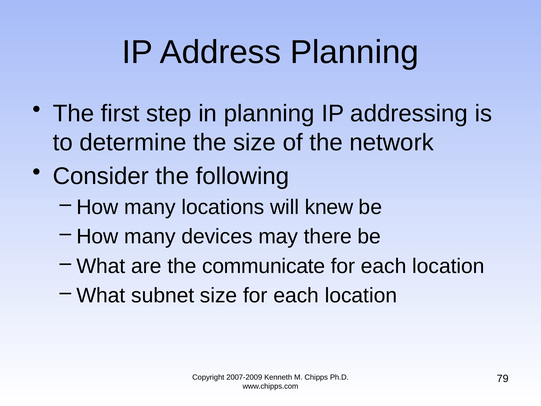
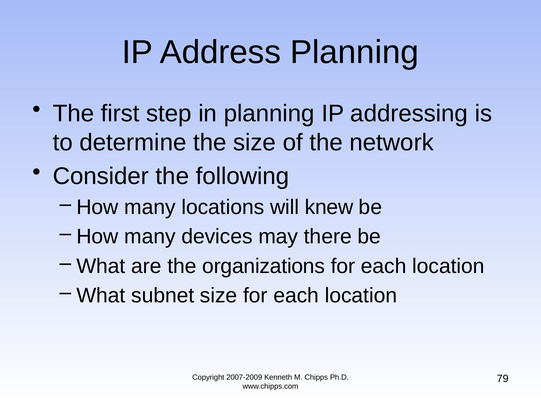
communicate: communicate -> organizations
